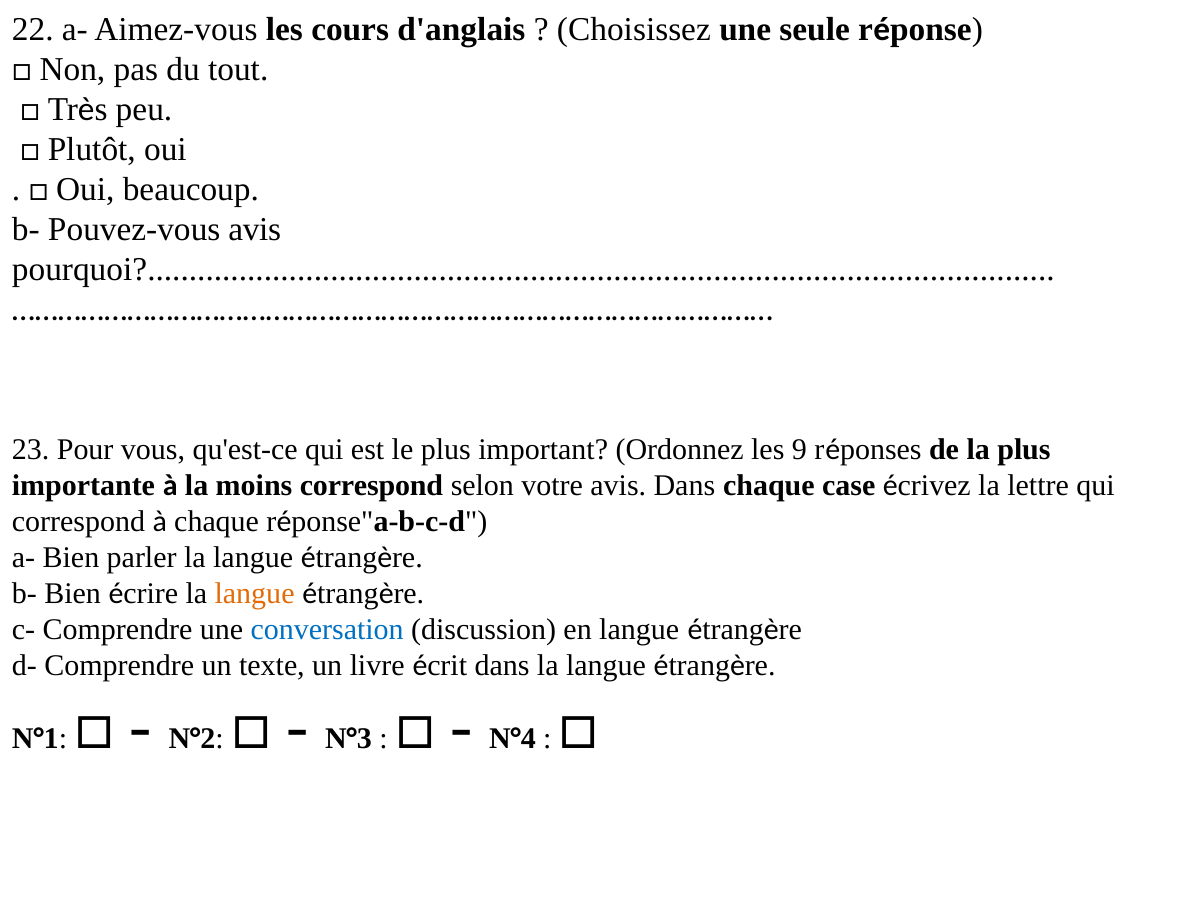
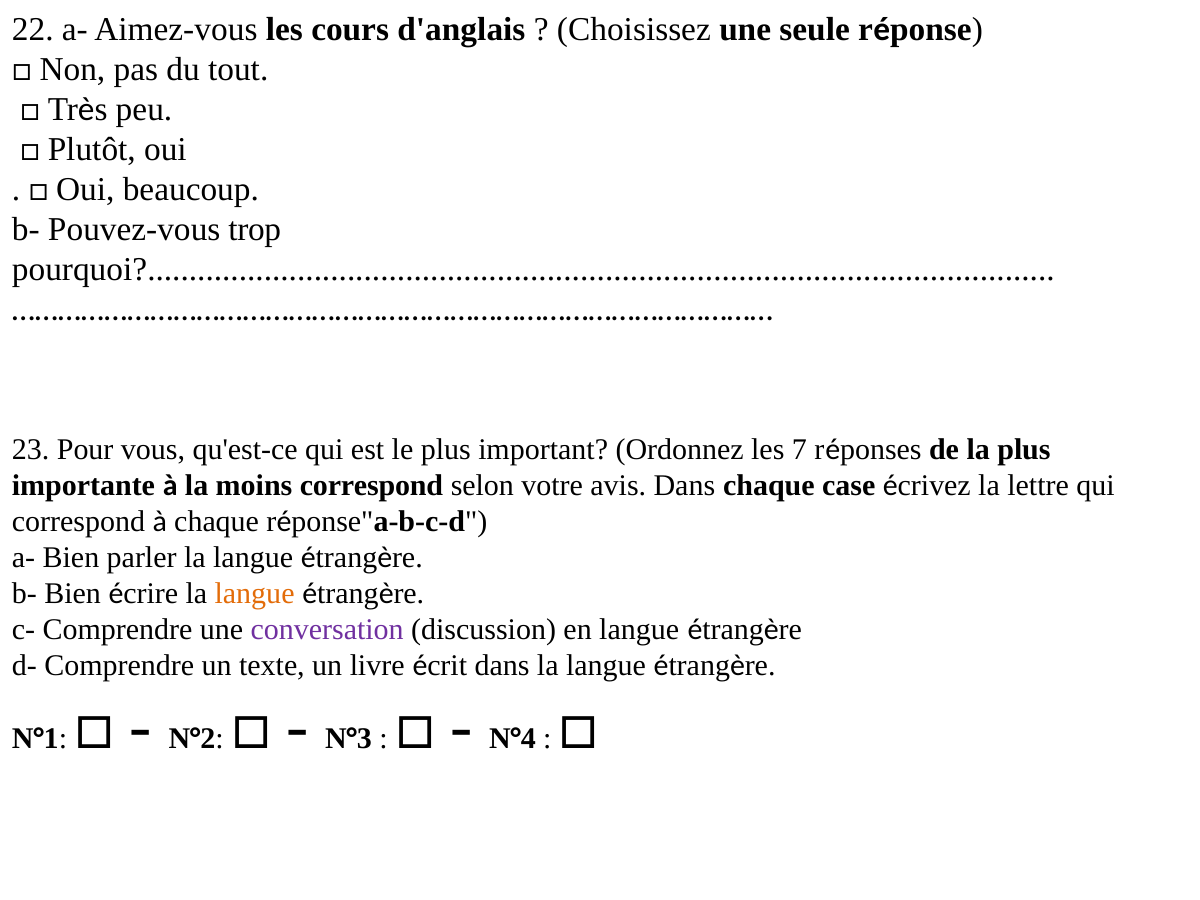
Pouvez-vous avis: avis -> trop
9: 9 -> 7
conversation colour: blue -> purple
